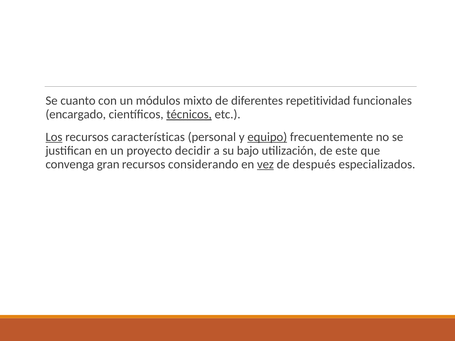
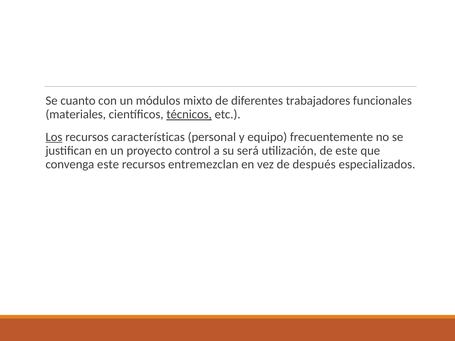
repetitividad: repetitividad -> trabajadores
encargado: encargado -> materiales
equipo underline: present -> none
decidir: decidir -> control
bajo: bajo -> será
convenga gran: gran -> este
considerando: considerando -> entremezclan
vez underline: present -> none
